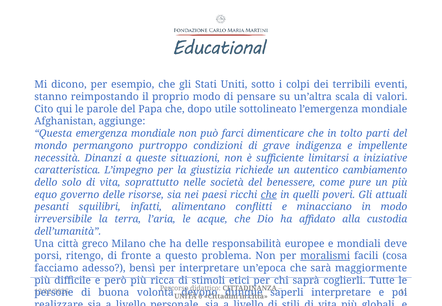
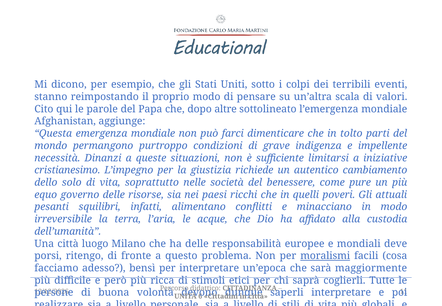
utile: utile -> altre
caratteristica: caratteristica -> cristianesimo
che at (269, 195) underline: present -> none
greco: greco -> luogo
